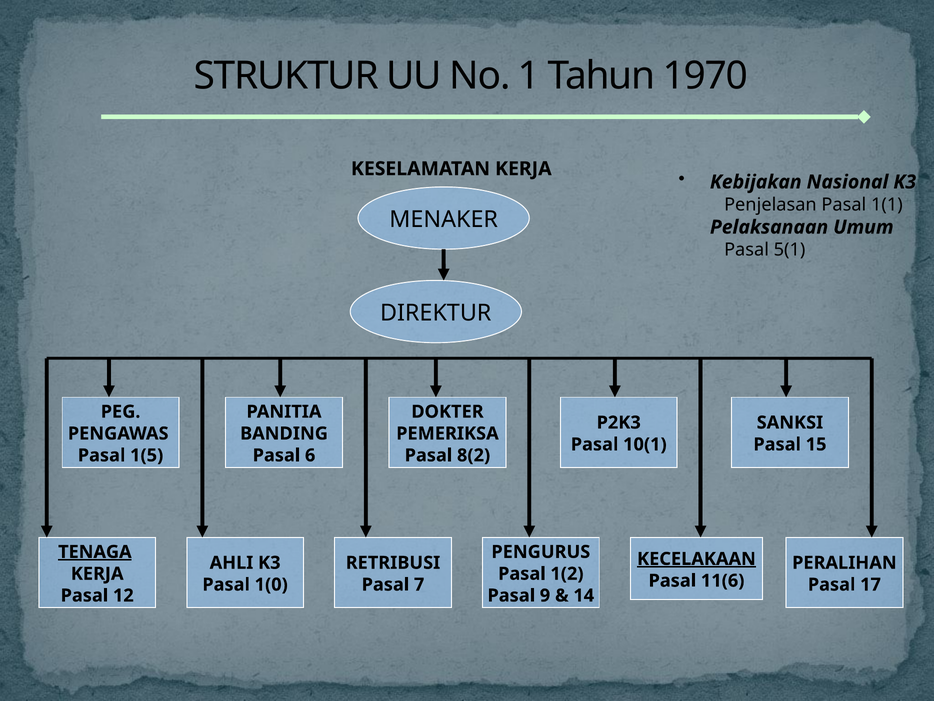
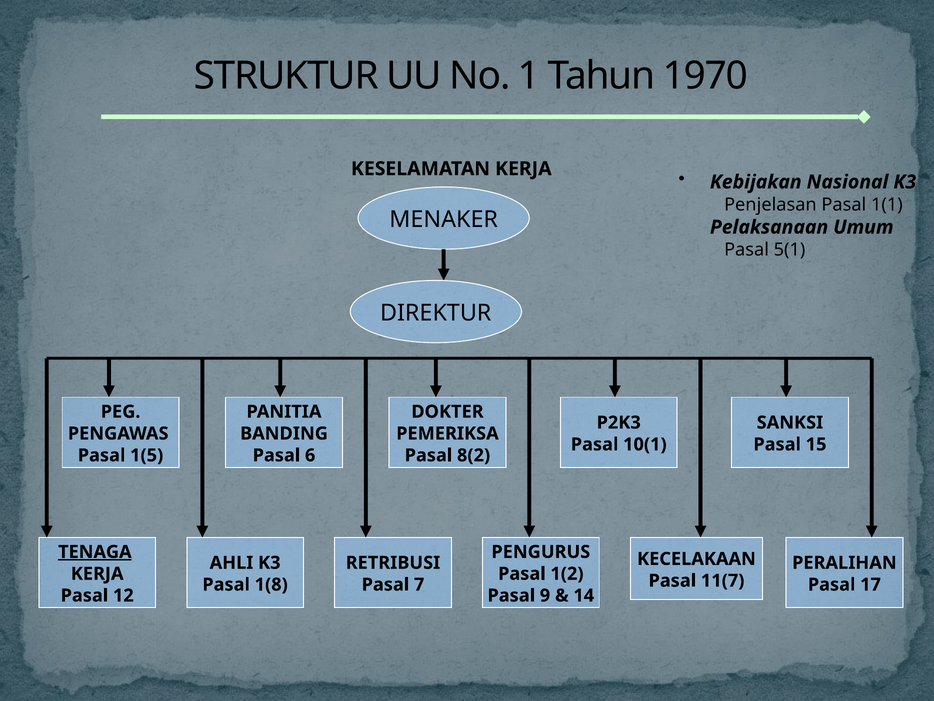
KECELAKAAN underline: present -> none
11(6: 11(6 -> 11(7
1(0: 1(0 -> 1(8
